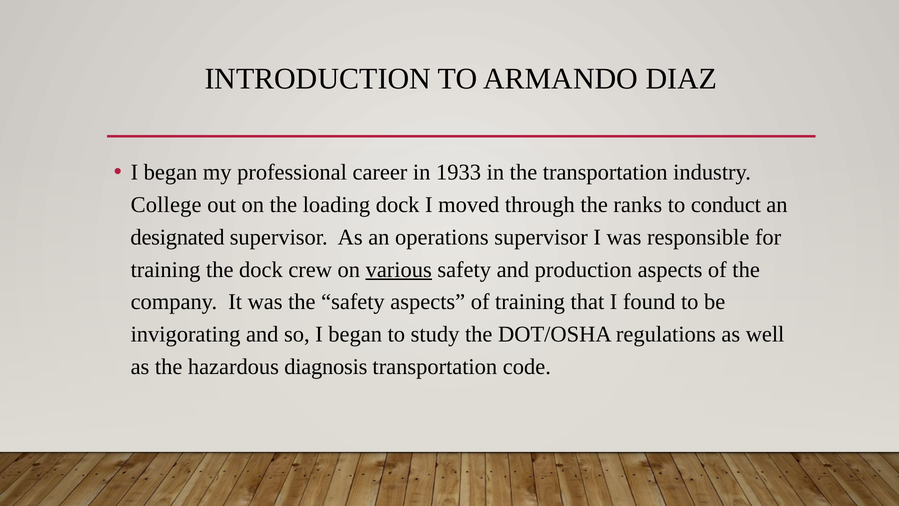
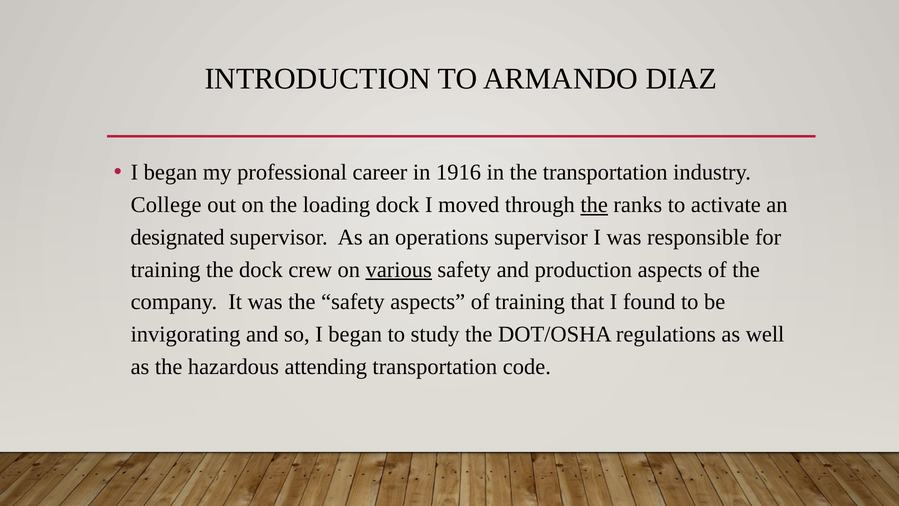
1933: 1933 -> 1916
the at (594, 205) underline: none -> present
conduct: conduct -> activate
diagnosis: diagnosis -> attending
